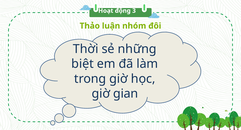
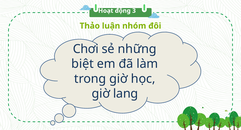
Thời: Thời -> Chơi
gian: gian -> lang
